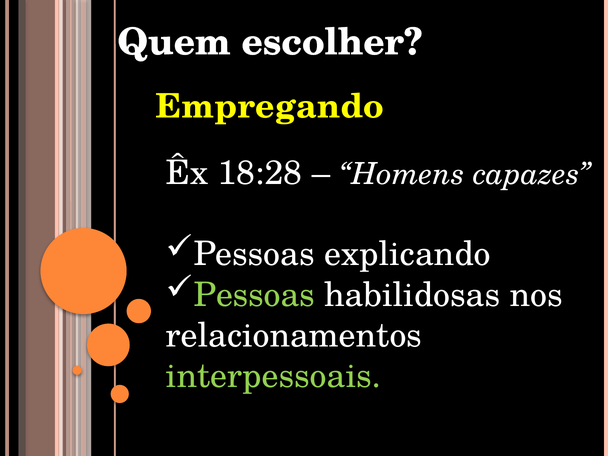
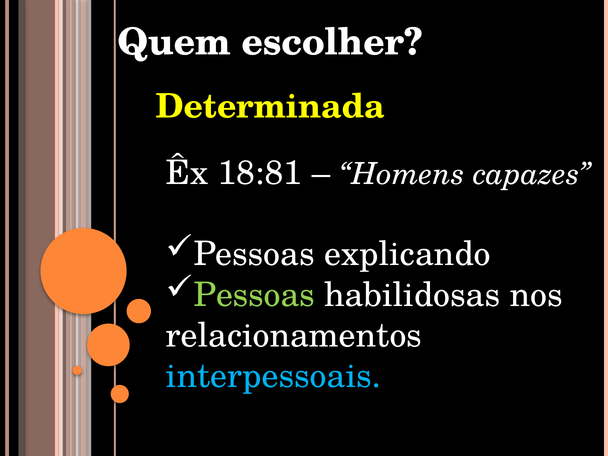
Empregando: Empregando -> Determinada
18:28: 18:28 -> 18:81
interpessoais colour: light green -> light blue
